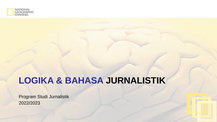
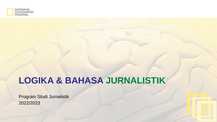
JURNALISTIK at (136, 81) colour: black -> green
